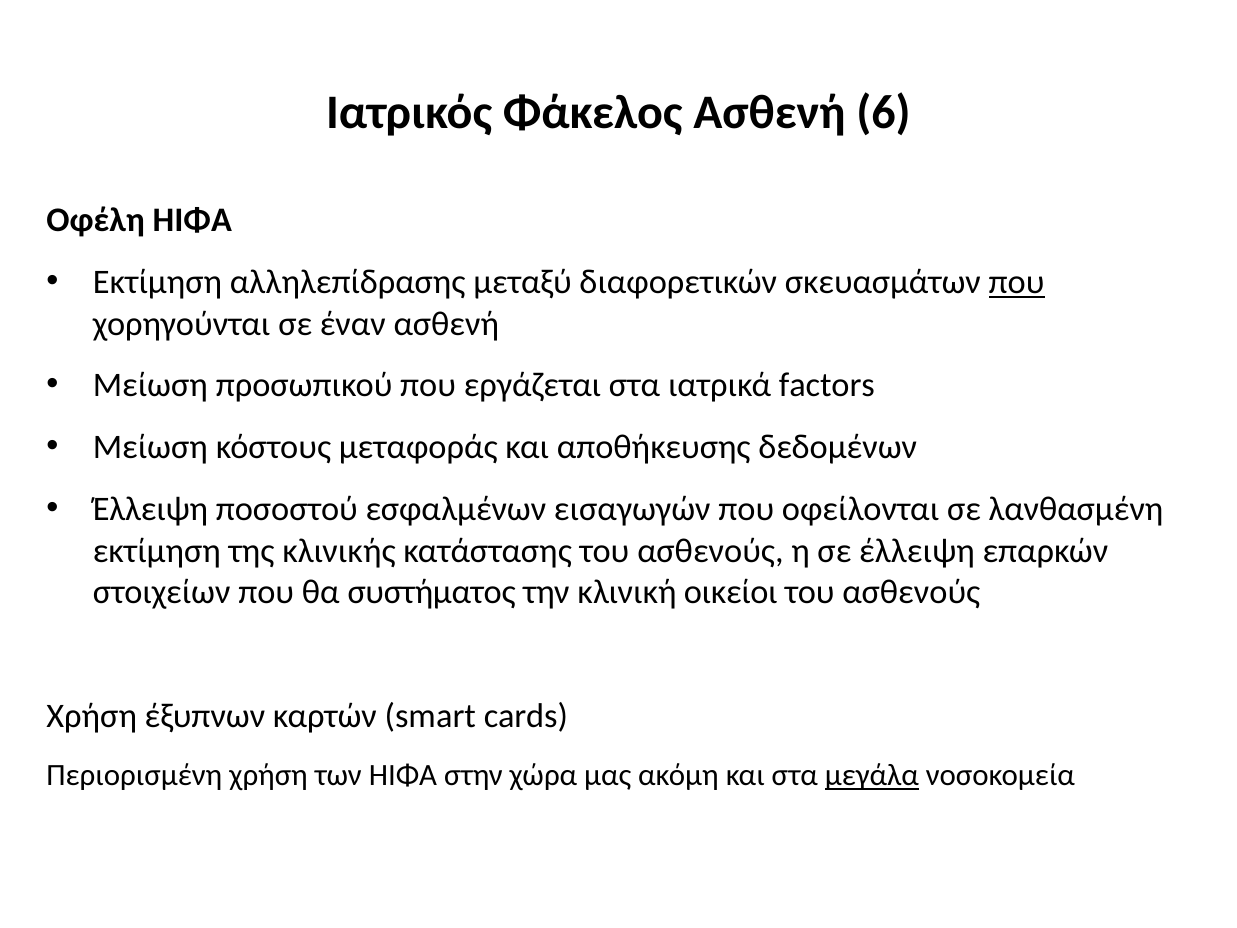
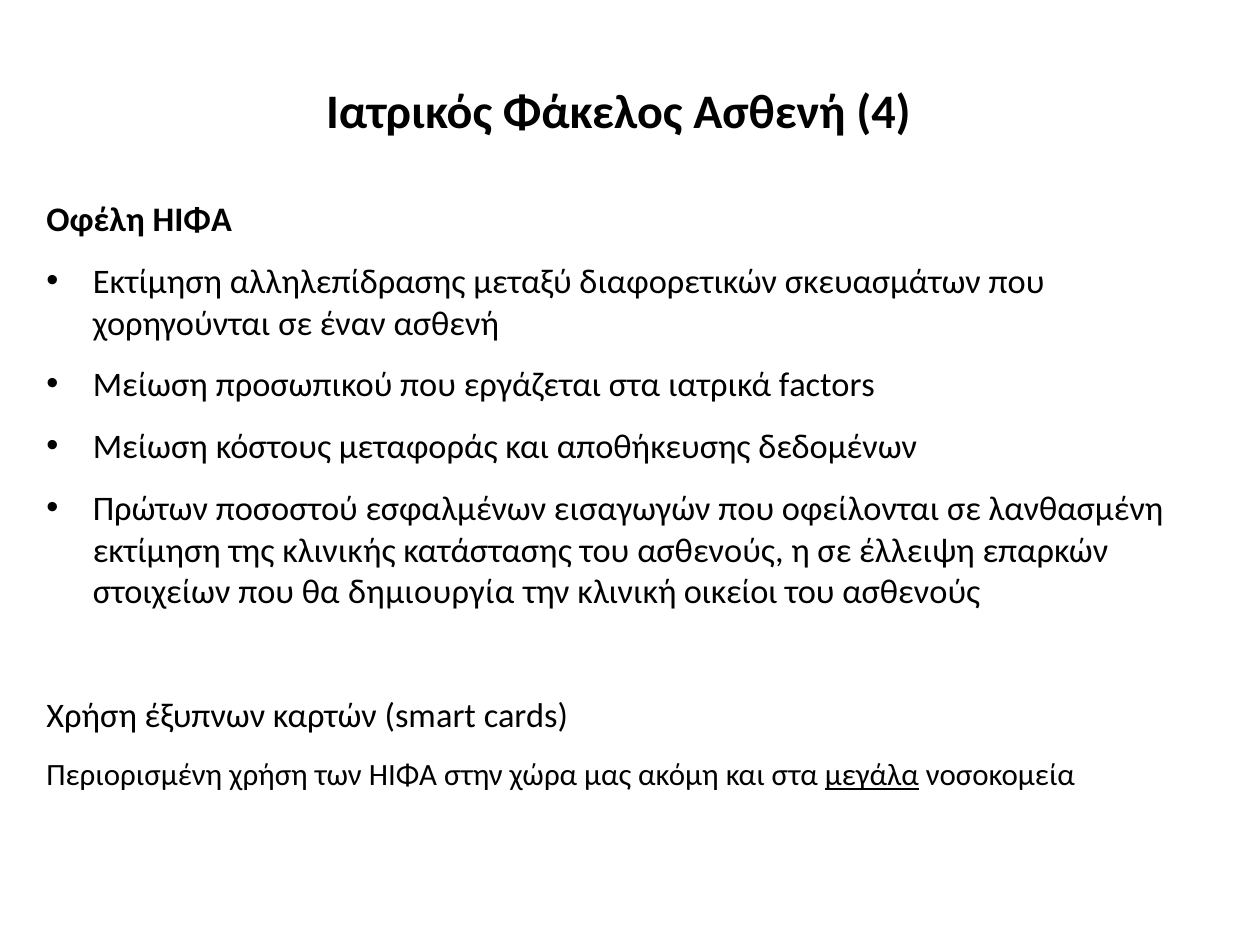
6: 6 -> 4
που at (1017, 282) underline: present -> none
Έλλειψη at (150, 509): Έλλειψη -> Πρώτων
συστήματος: συστήματος -> δημιουργία
